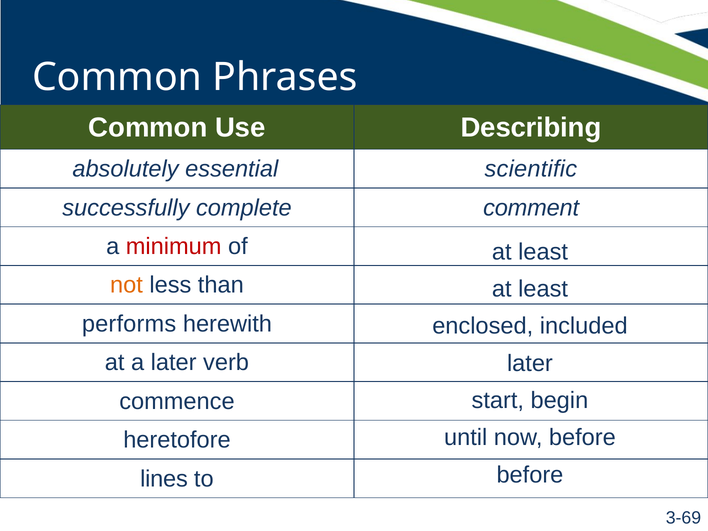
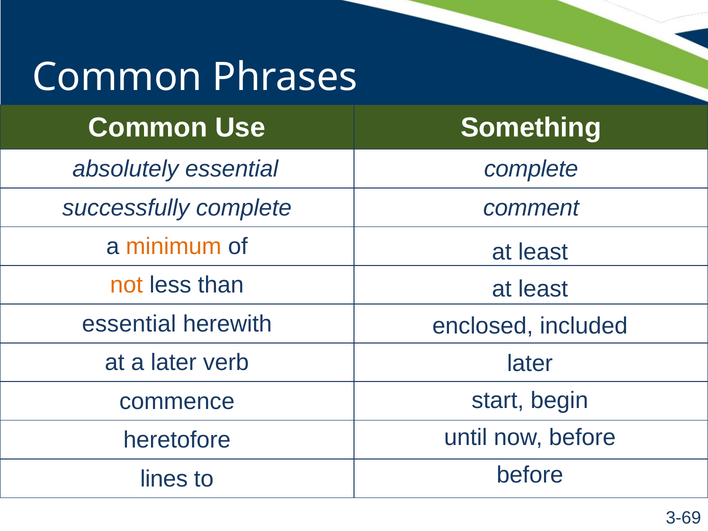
Describing: Describing -> Something
essential scientific: scientific -> complete
minimum colour: red -> orange
performs at (129, 324): performs -> essential
